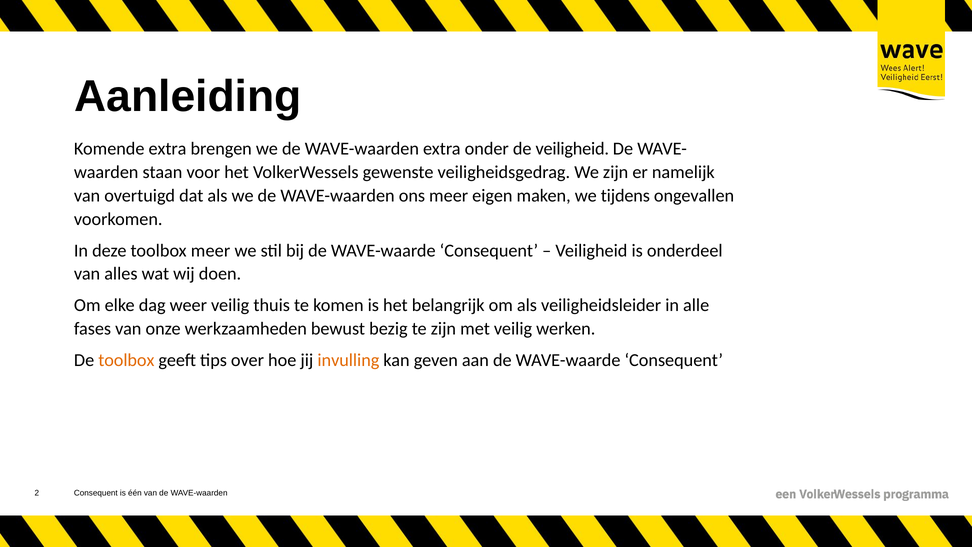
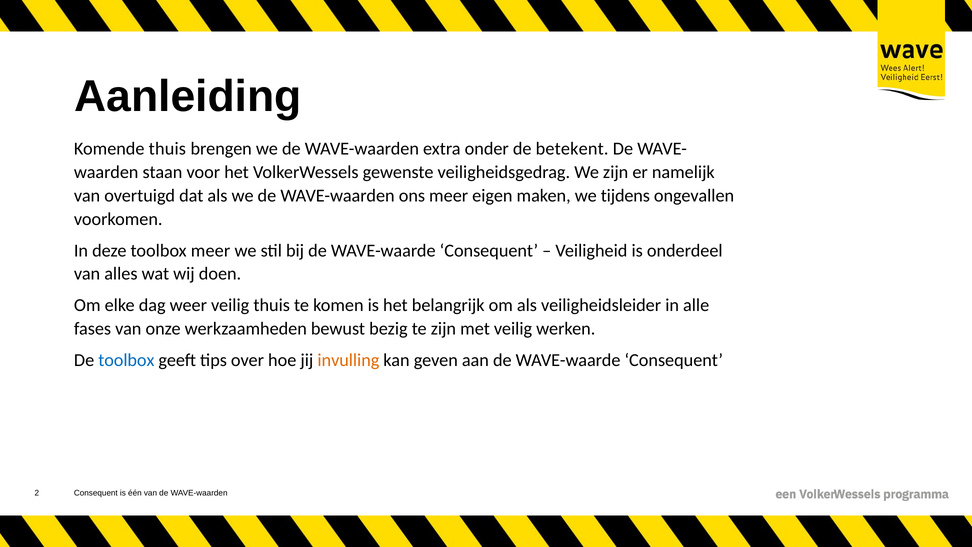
Komende extra: extra -> thuis
de veiligheid: veiligheid -> betekent
toolbox at (126, 360) colour: orange -> blue
